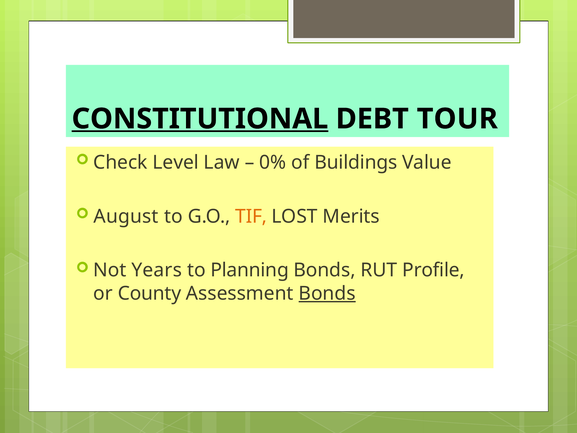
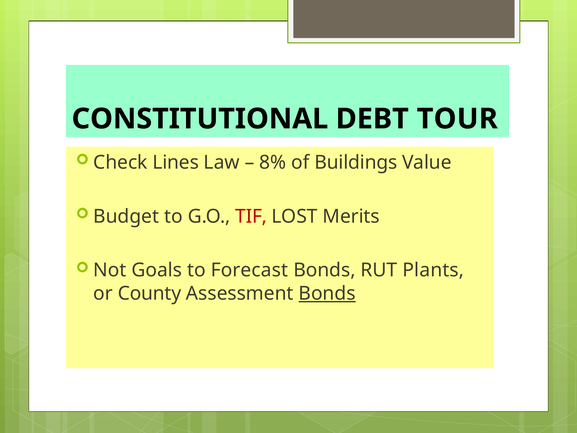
CONSTITUTIONAL underline: present -> none
Level: Level -> Lines
0%: 0% -> 8%
August: August -> Budget
TIF colour: orange -> red
Years: Years -> Goals
Planning: Planning -> Forecast
Profile: Profile -> Plants
